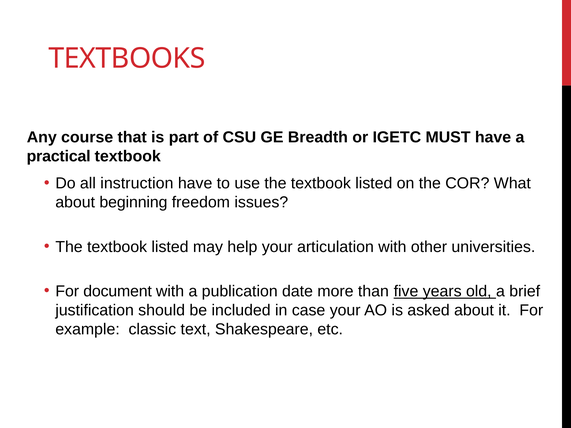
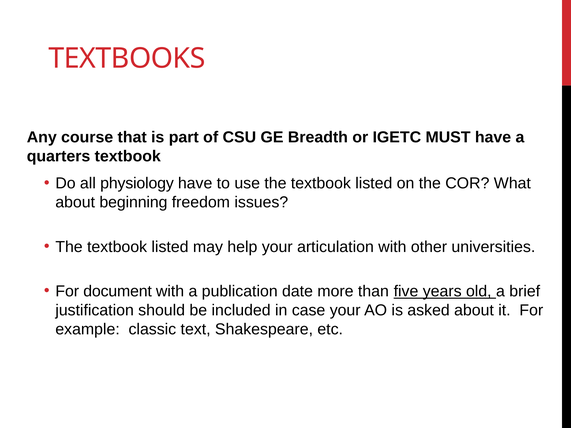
practical: practical -> quarters
instruction: instruction -> physiology
